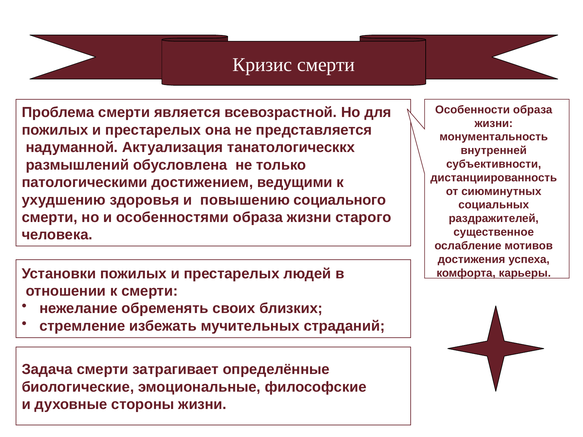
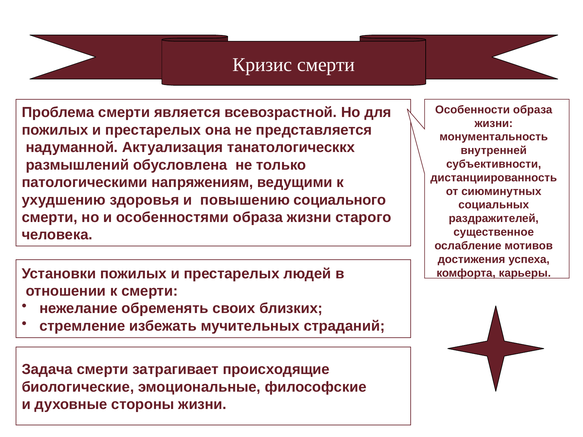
достижением: достижением -> напряжениям
определённые: определённые -> происходящие
